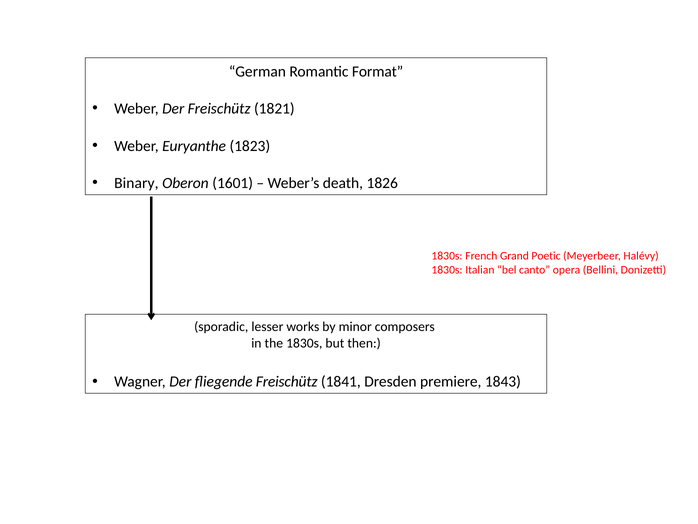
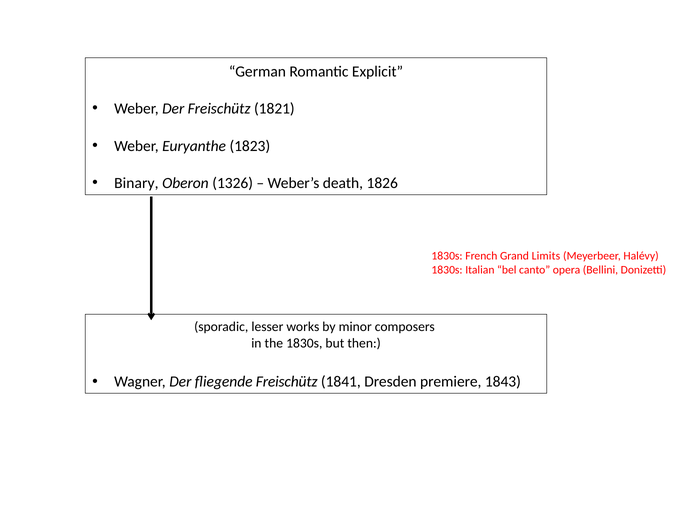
Format: Format -> Explicit
1601: 1601 -> 1326
Poetic: Poetic -> Limits
